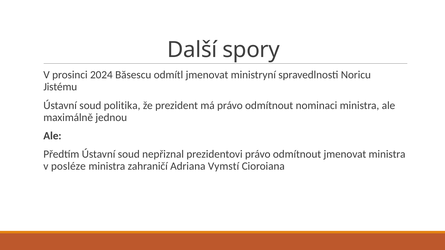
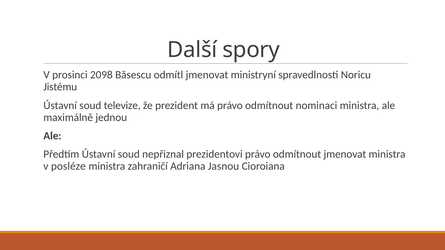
2024: 2024 -> 2098
politika: politika -> televize
Vymstí: Vymstí -> Jasnou
